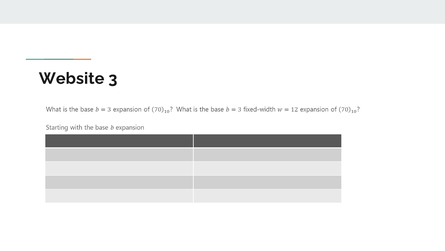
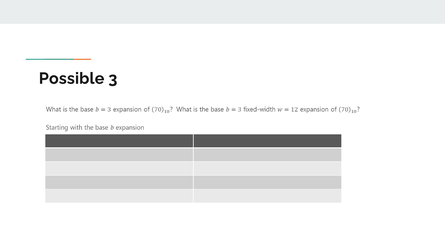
Website: Website -> Possible
